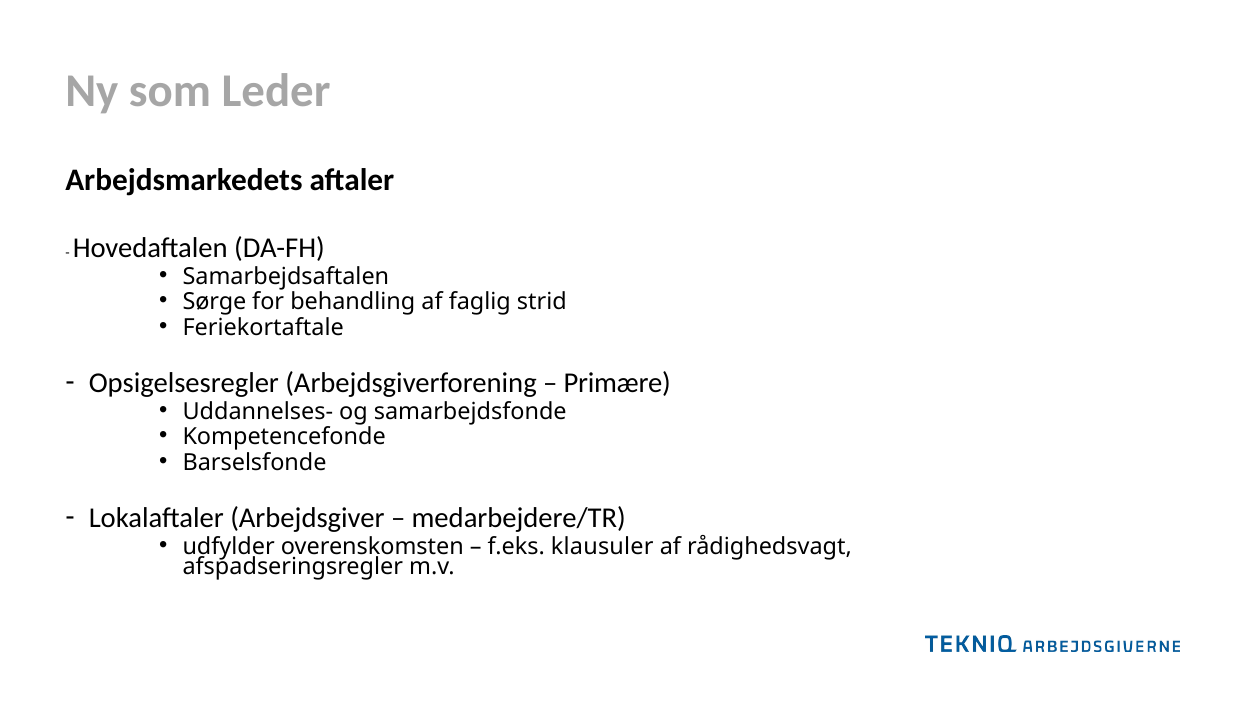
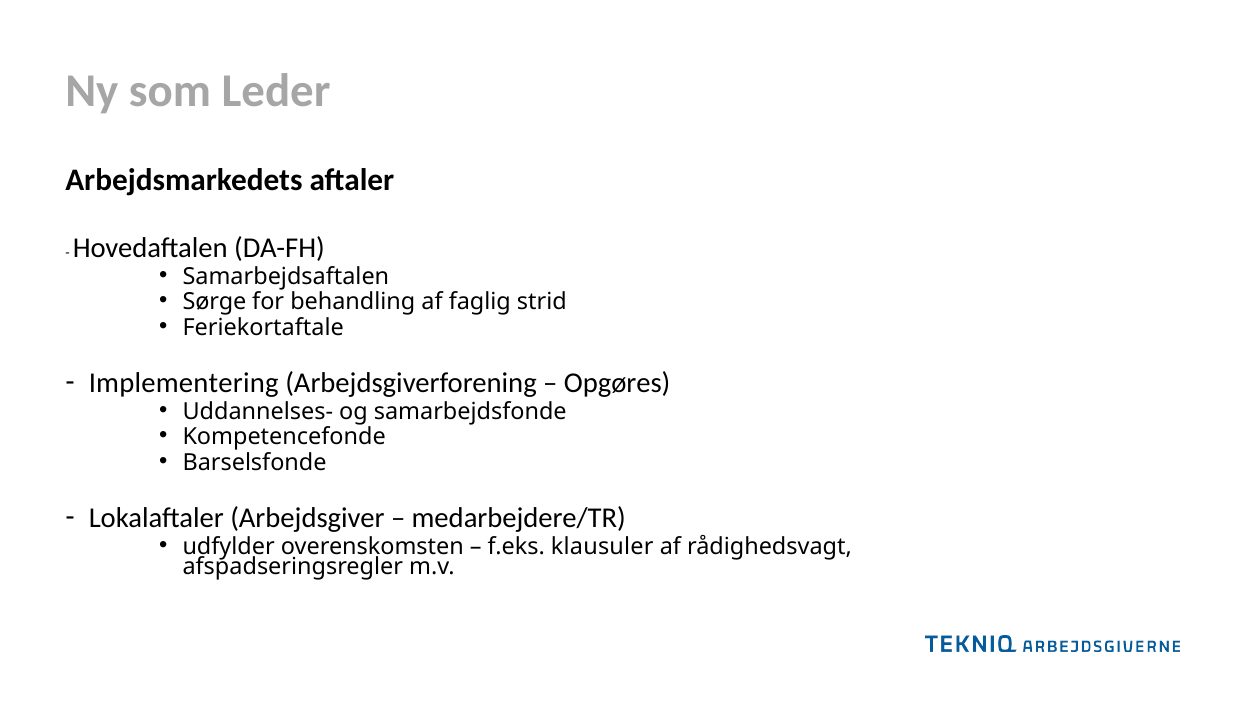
Opsigelsesregler: Opsigelsesregler -> Implementering
Primære: Primære -> Opgøres
